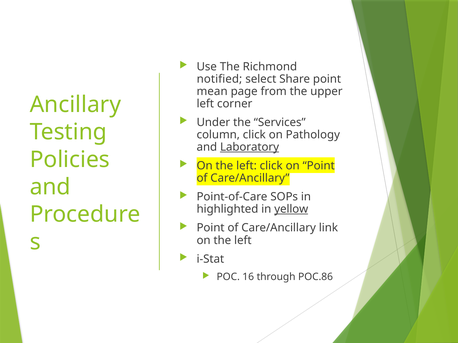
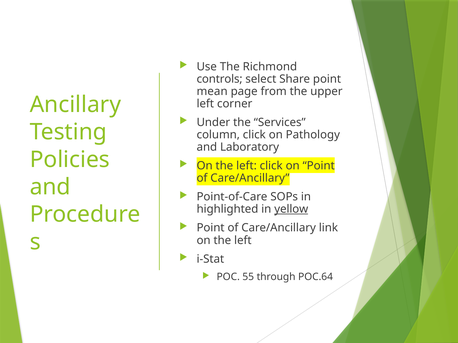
notified: notified -> controls
Laboratory underline: present -> none
16: 16 -> 55
POC.86: POC.86 -> POC.64
